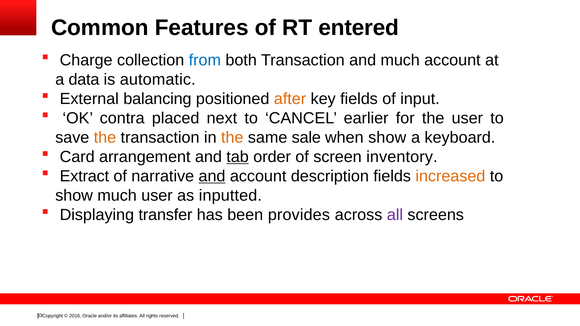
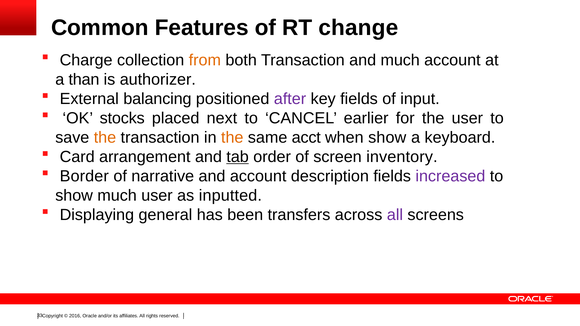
entered: entered -> change
from colour: blue -> orange
data: data -> than
automatic: automatic -> authorizer
after colour: orange -> purple
contra: contra -> stocks
sale: sale -> acct
Extract: Extract -> Border
and at (212, 176) underline: present -> none
increased colour: orange -> purple
transfer: transfer -> general
provides: provides -> transfers
